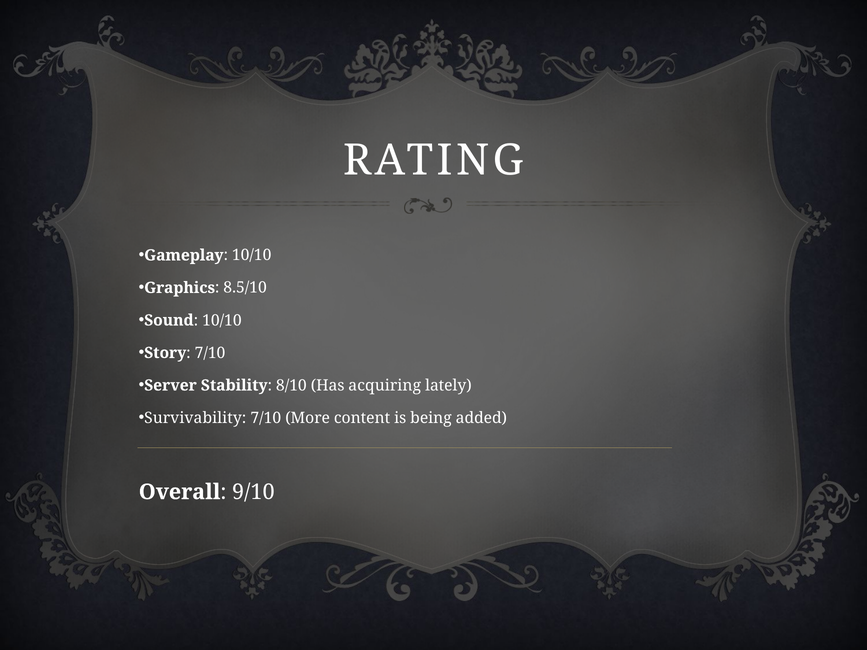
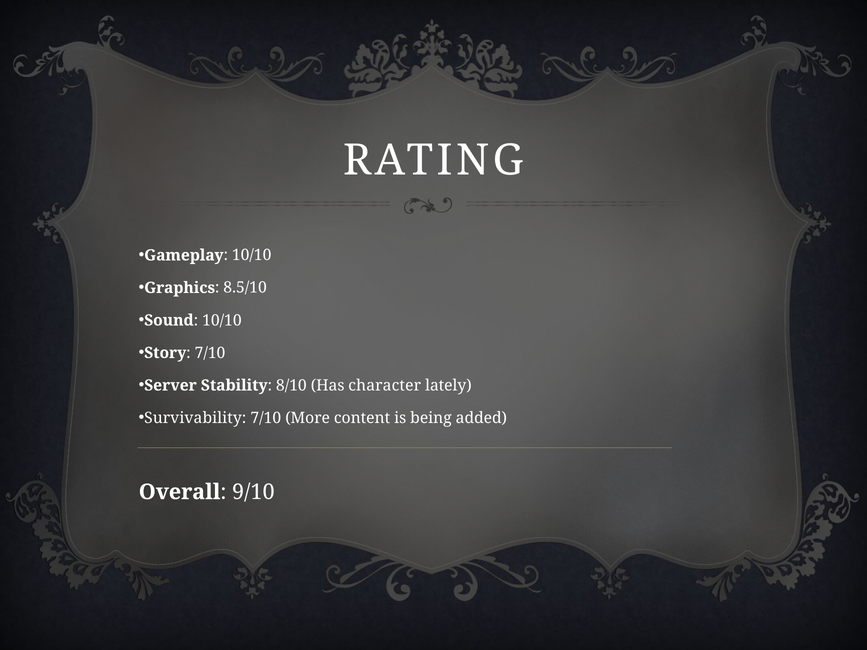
acquiring: acquiring -> character
